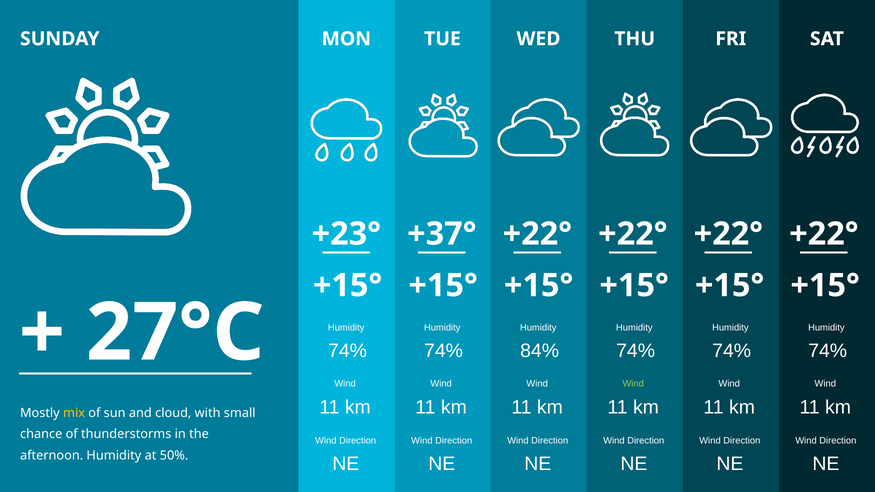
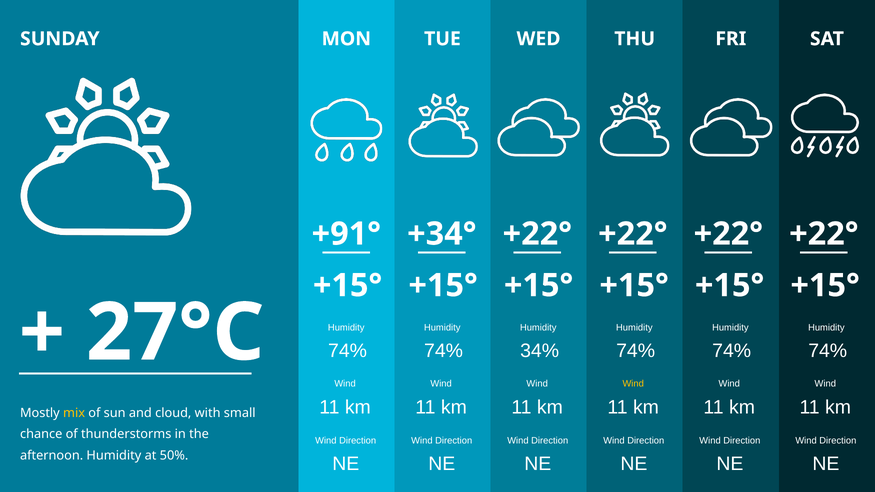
+23°: +23° -> +91°
+37°: +37° -> +34°
84%: 84% -> 34%
Wind at (633, 384) colour: light green -> yellow
